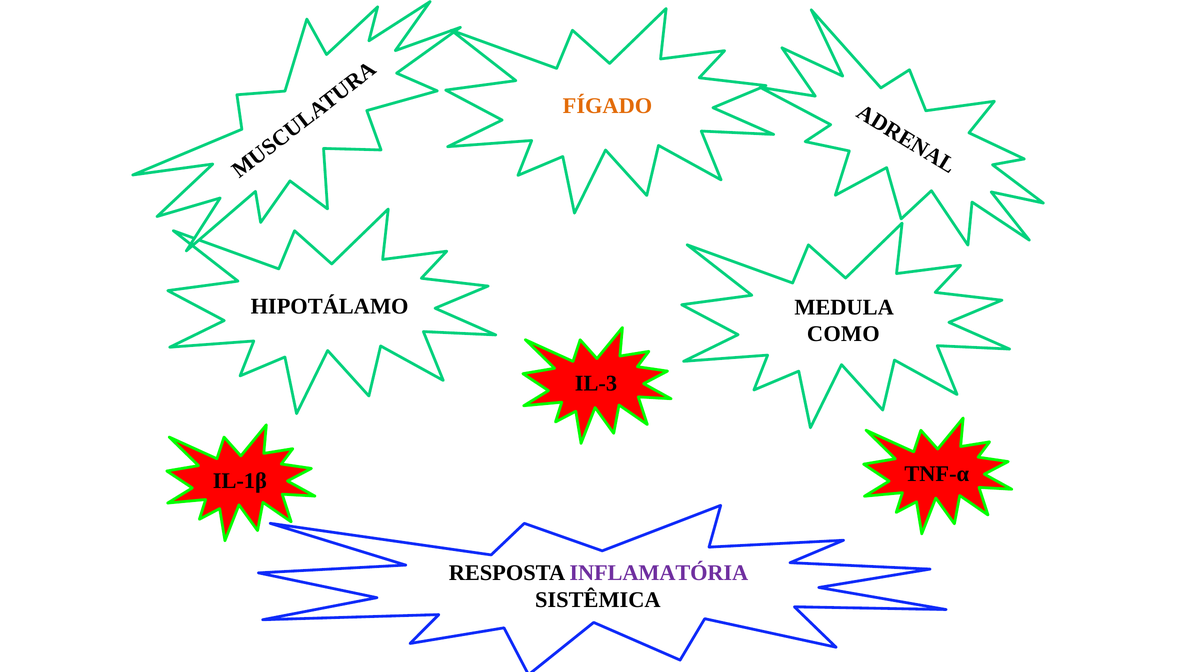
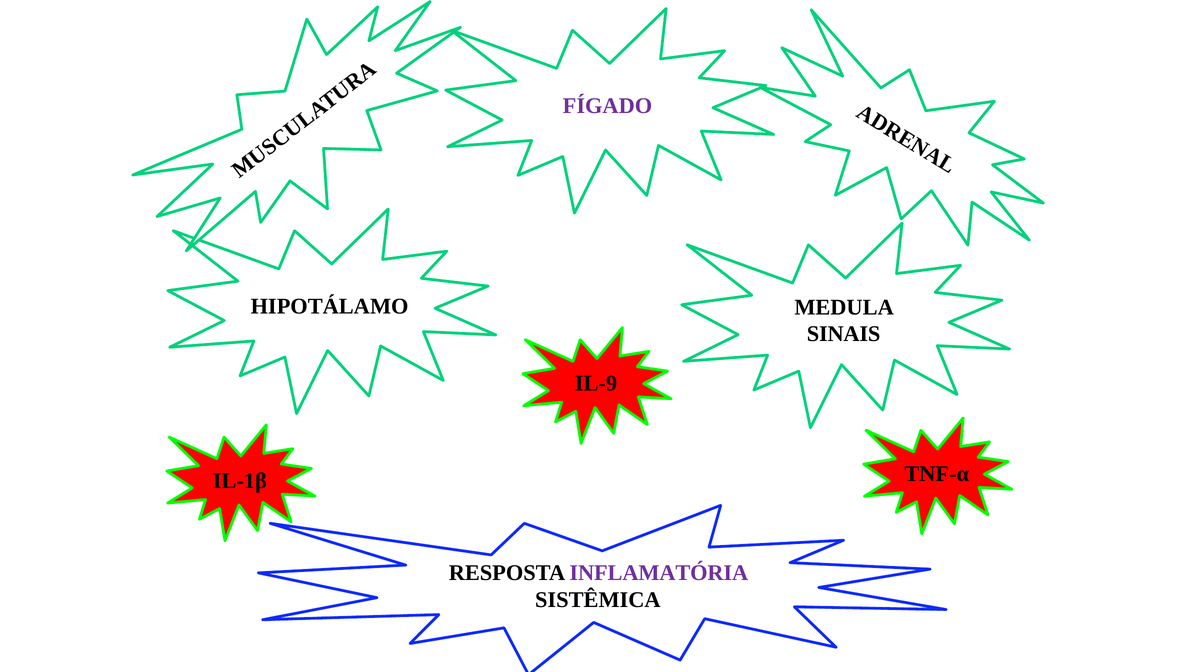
FÍGADO colour: orange -> purple
COMO: COMO -> SINAIS
IL-3: IL-3 -> IL-9
